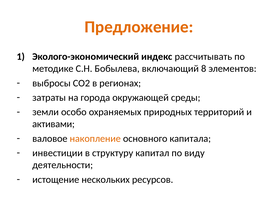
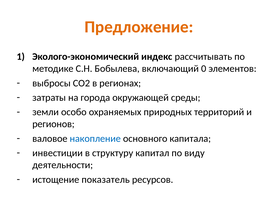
8: 8 -> 0
активами: активами -> регионов
накопление colour: orange -> blue
нескольких: нескольких -> показатель
